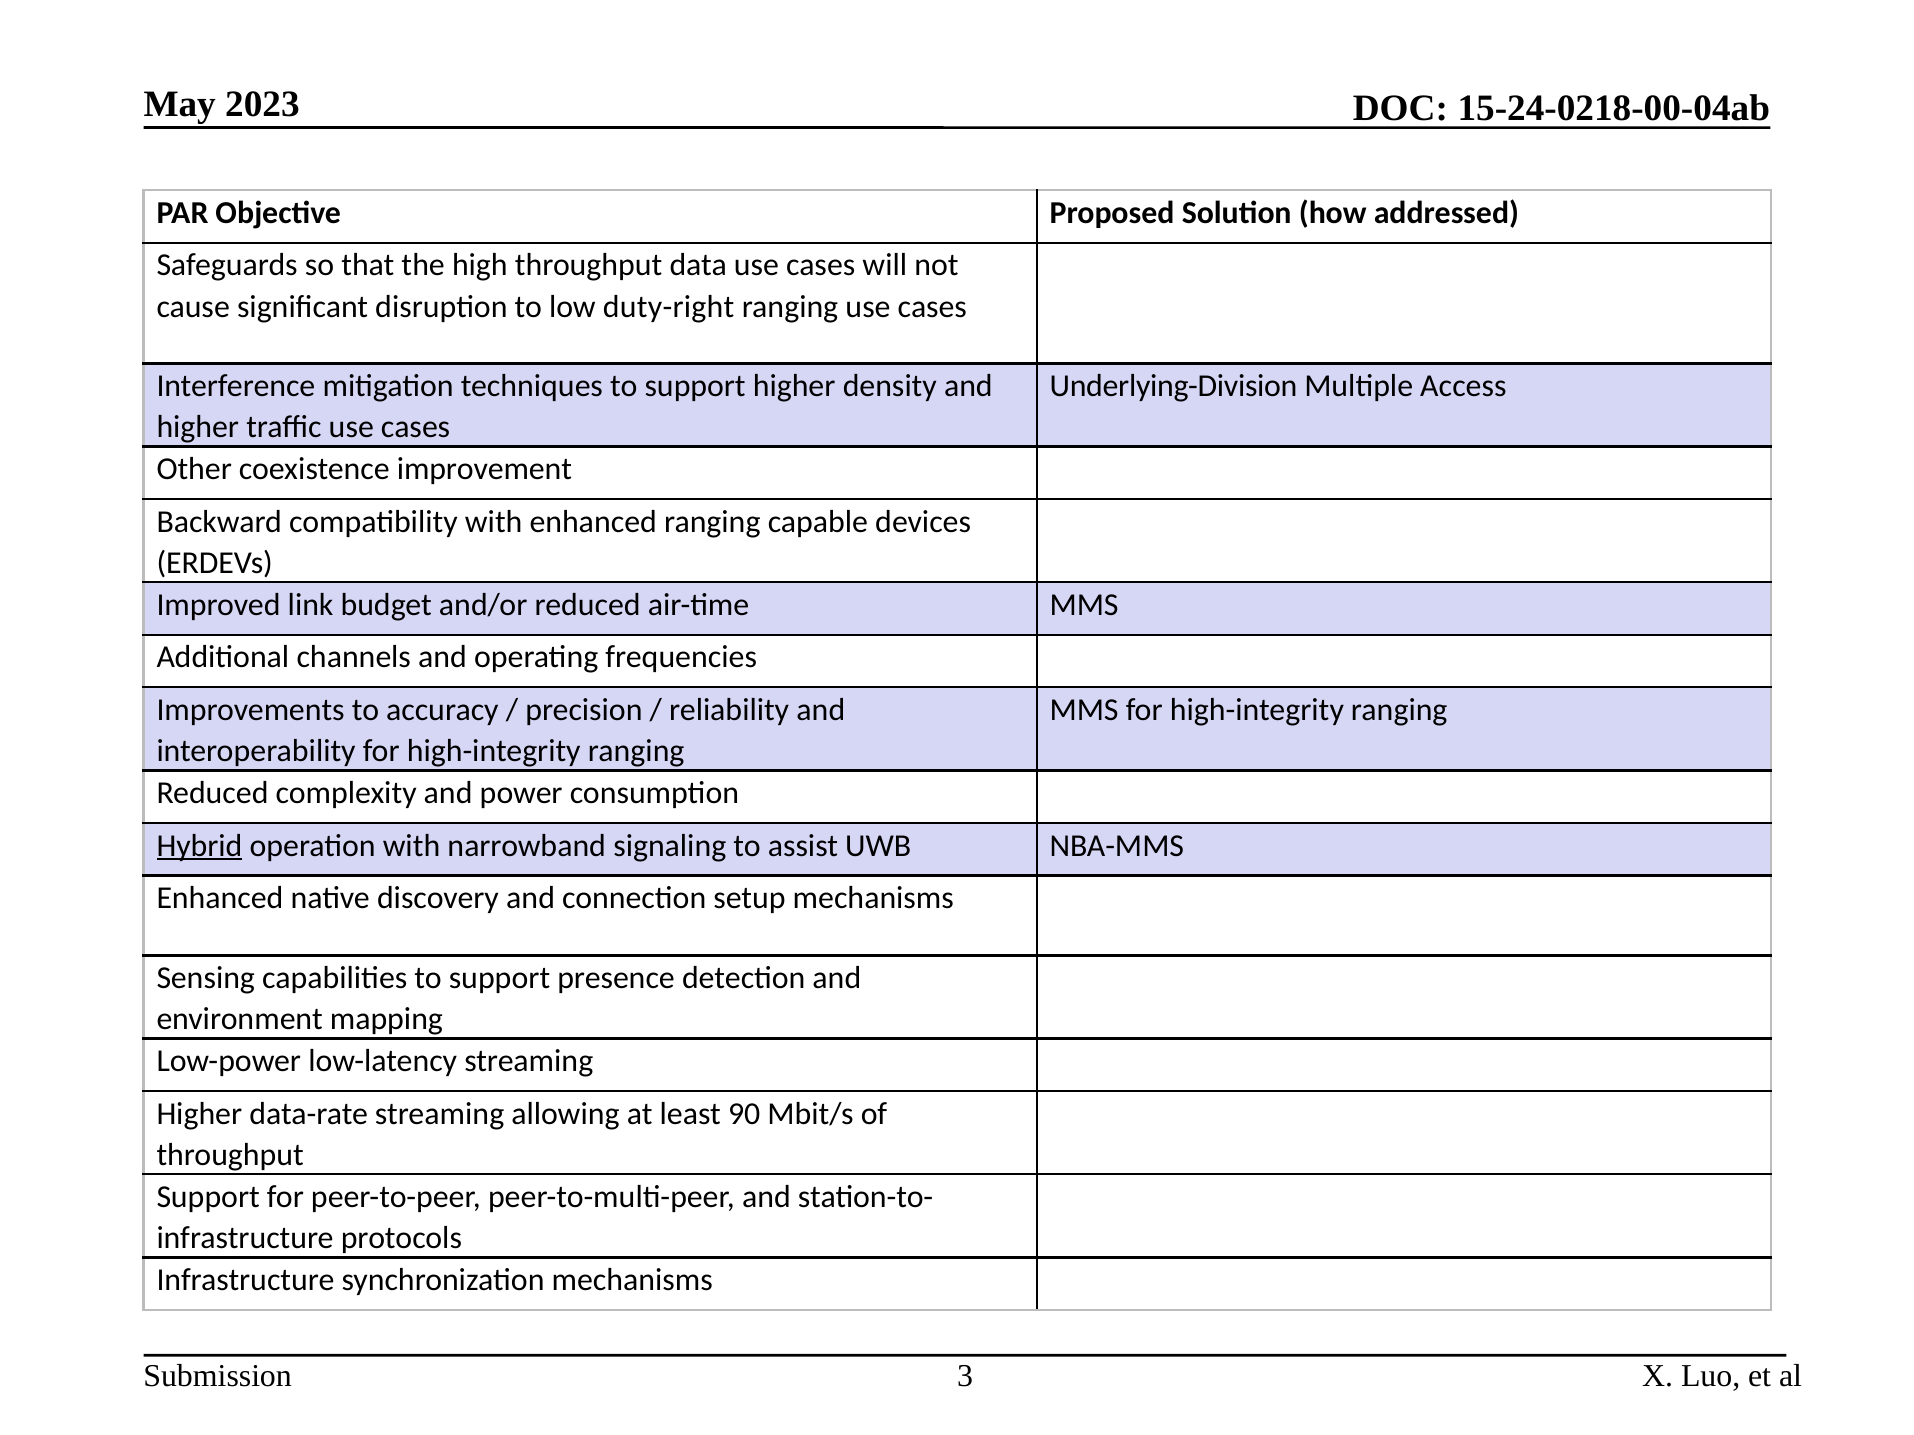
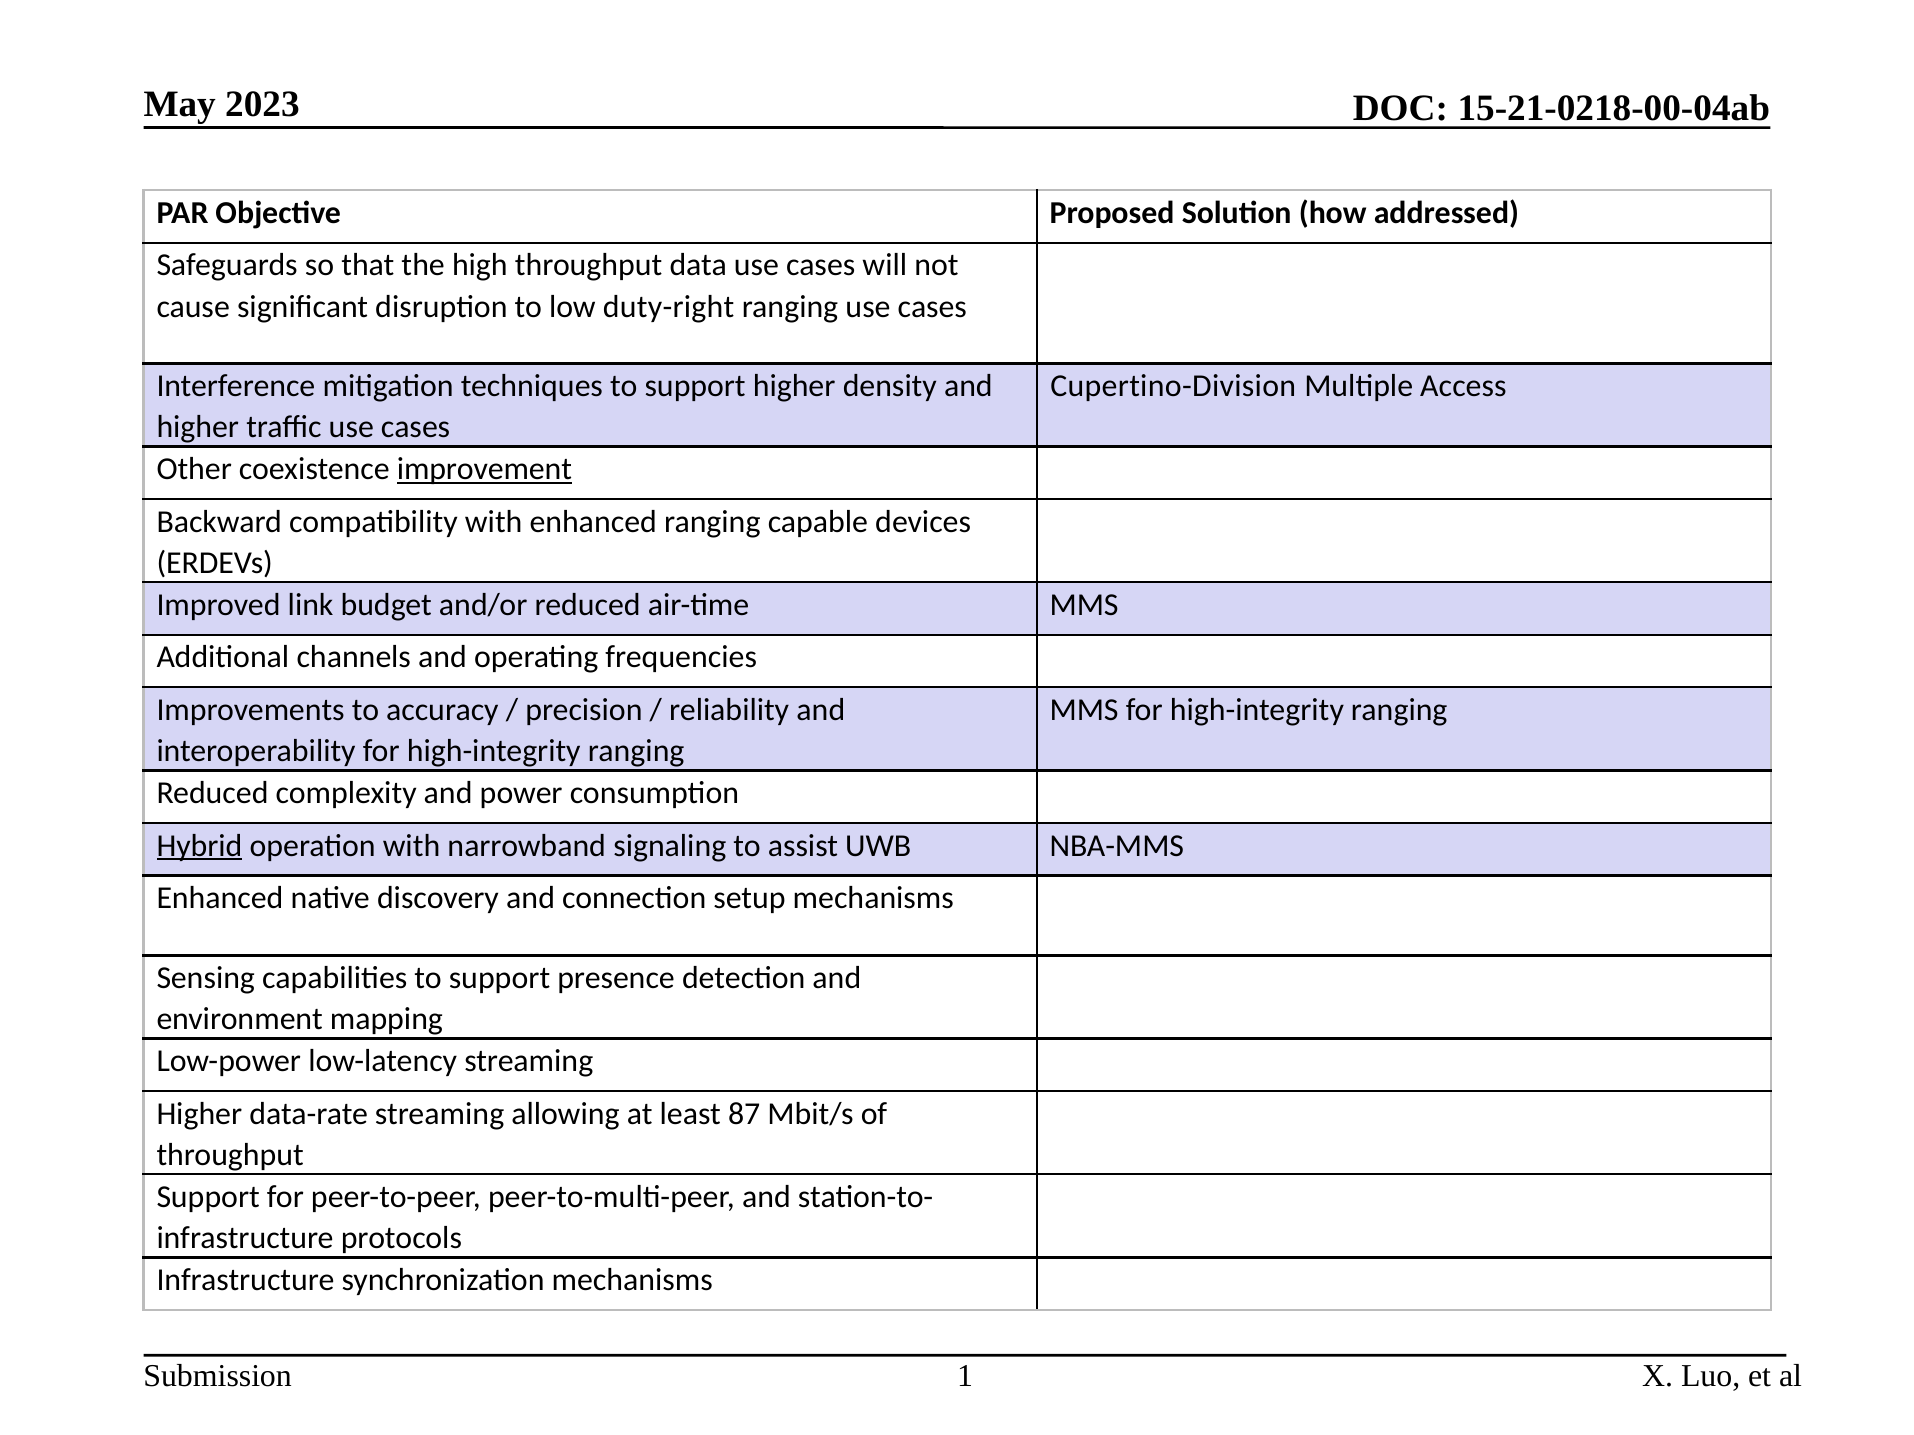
15-24-0218-00-04ab: 15-24-0218-00-04ab -> 15-21-0218-00-04ab
Underlying-Division: Underlying-Division -> Cupertino-Division
improvement underline: none -> present
90: 90 -> 87
3: 3 -> 1
